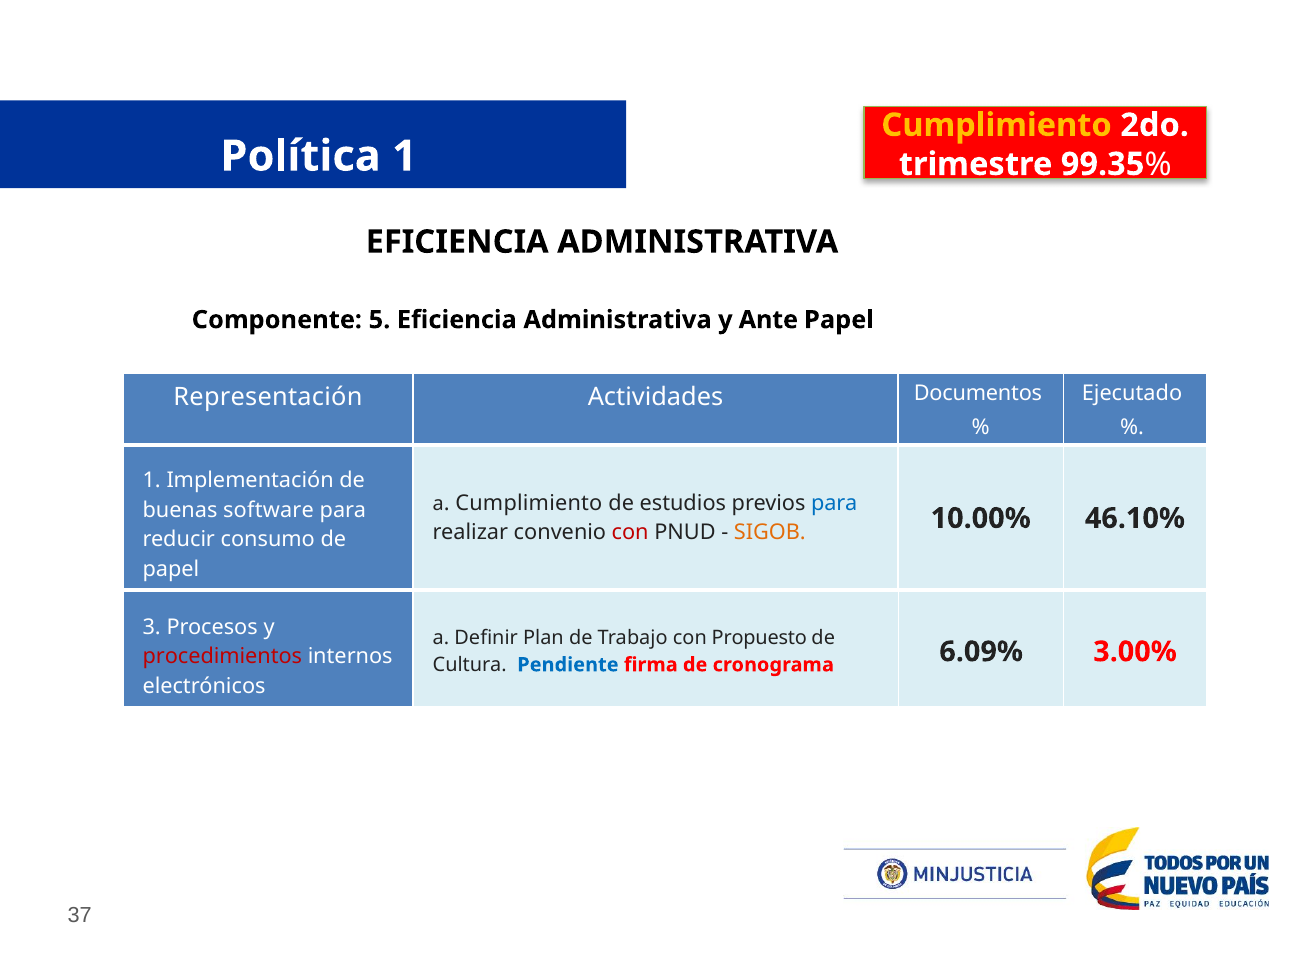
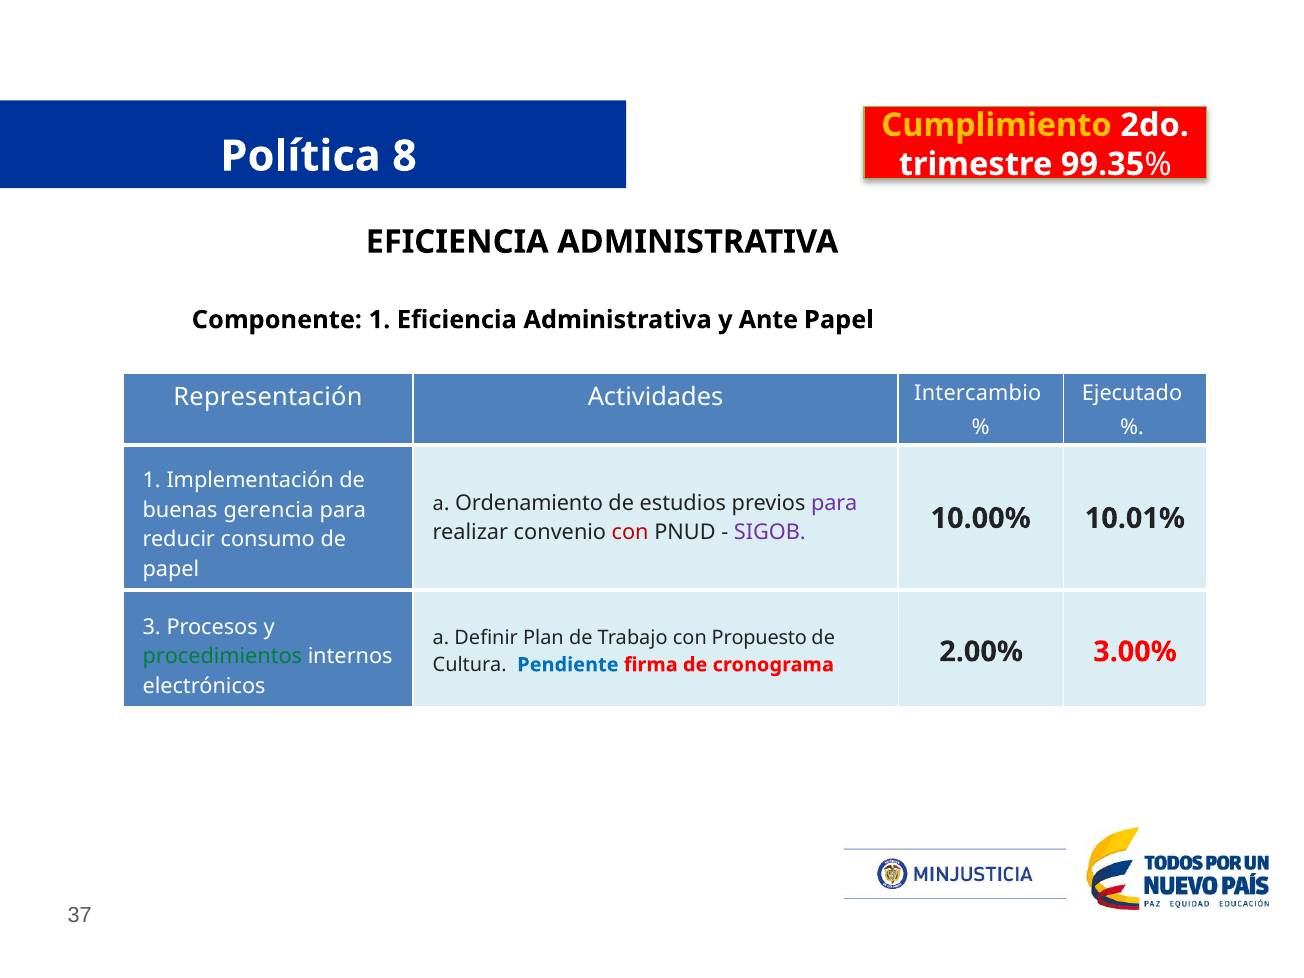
Política 1: 1 -> 8
Componente 5: 5 -> 1
Documentos: Documentos -> Intercambio
a Cumplimiento: Cumplimiento -> Ordenamiento
para at (834, 503) colour: blue -> purple
software: software -> gerencia
SIGOB colour: orange -> purple
46.10%: 46.10% -> 10.01%
procedimientos colour: red -> green
6.09%: 6.09% -> 2.00%
